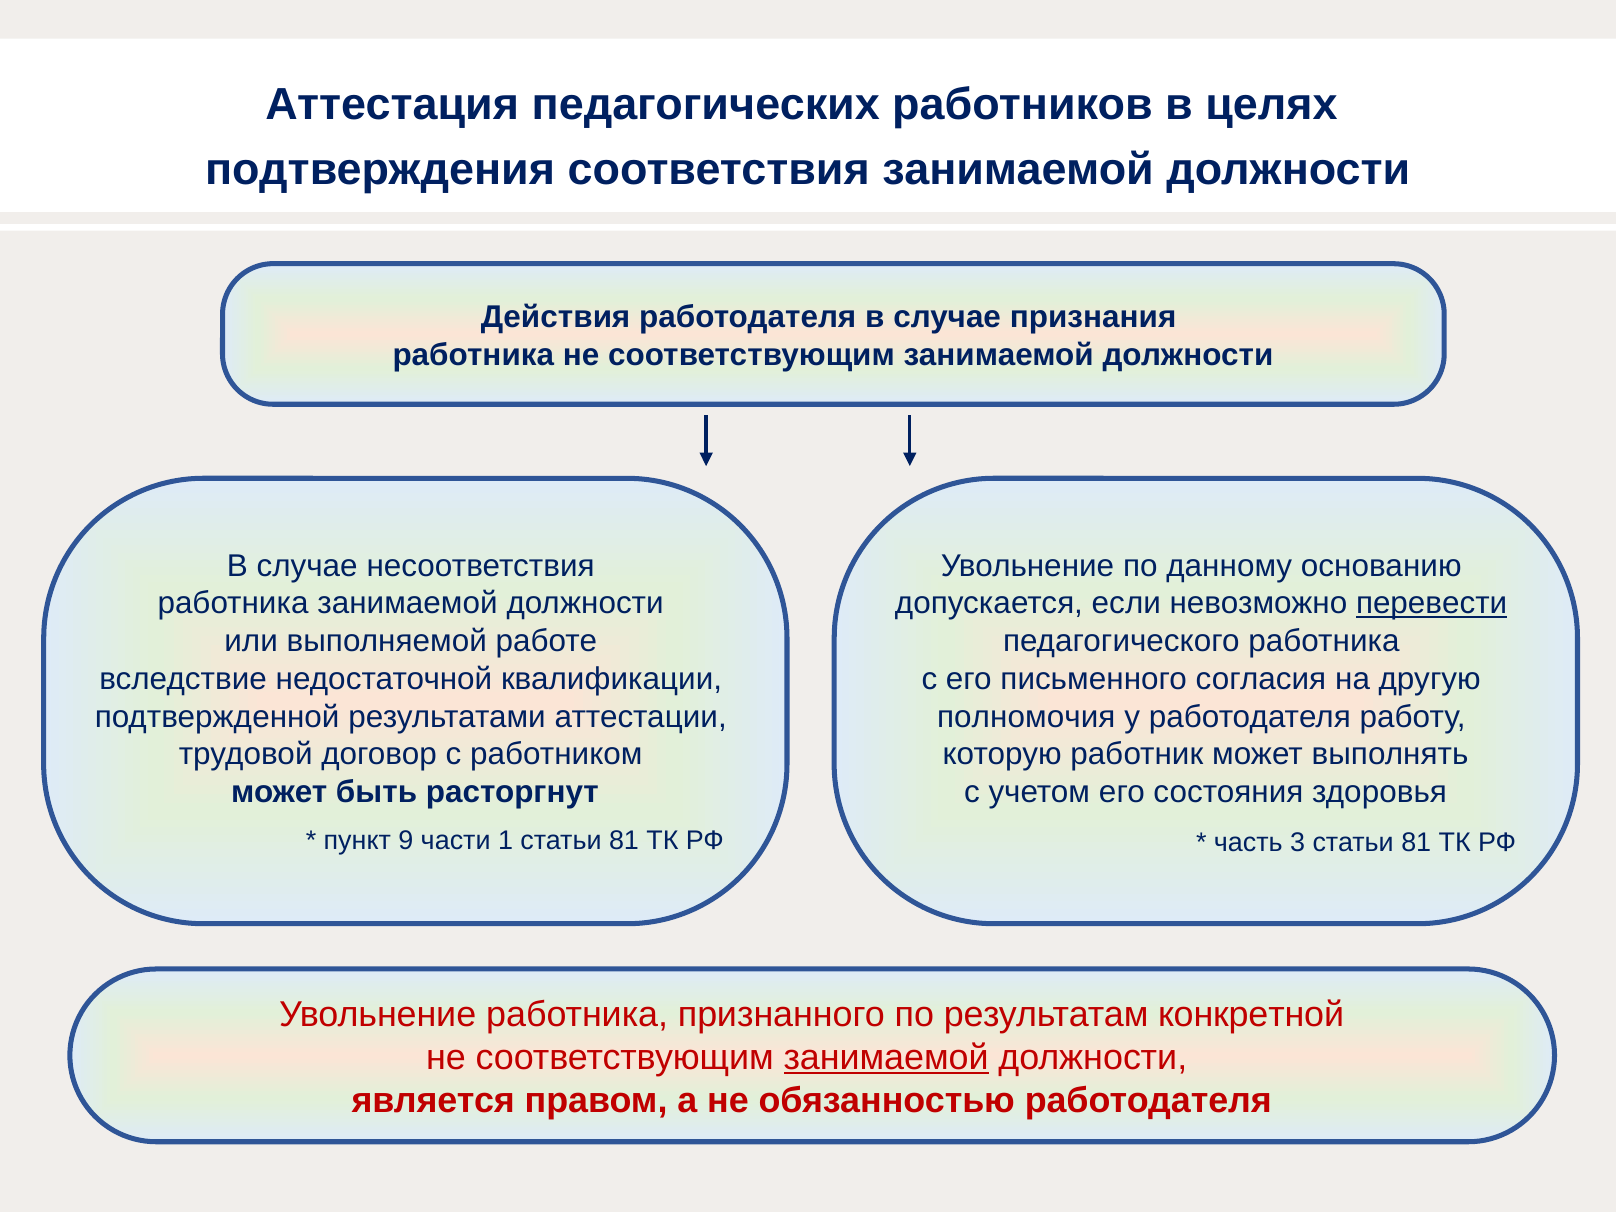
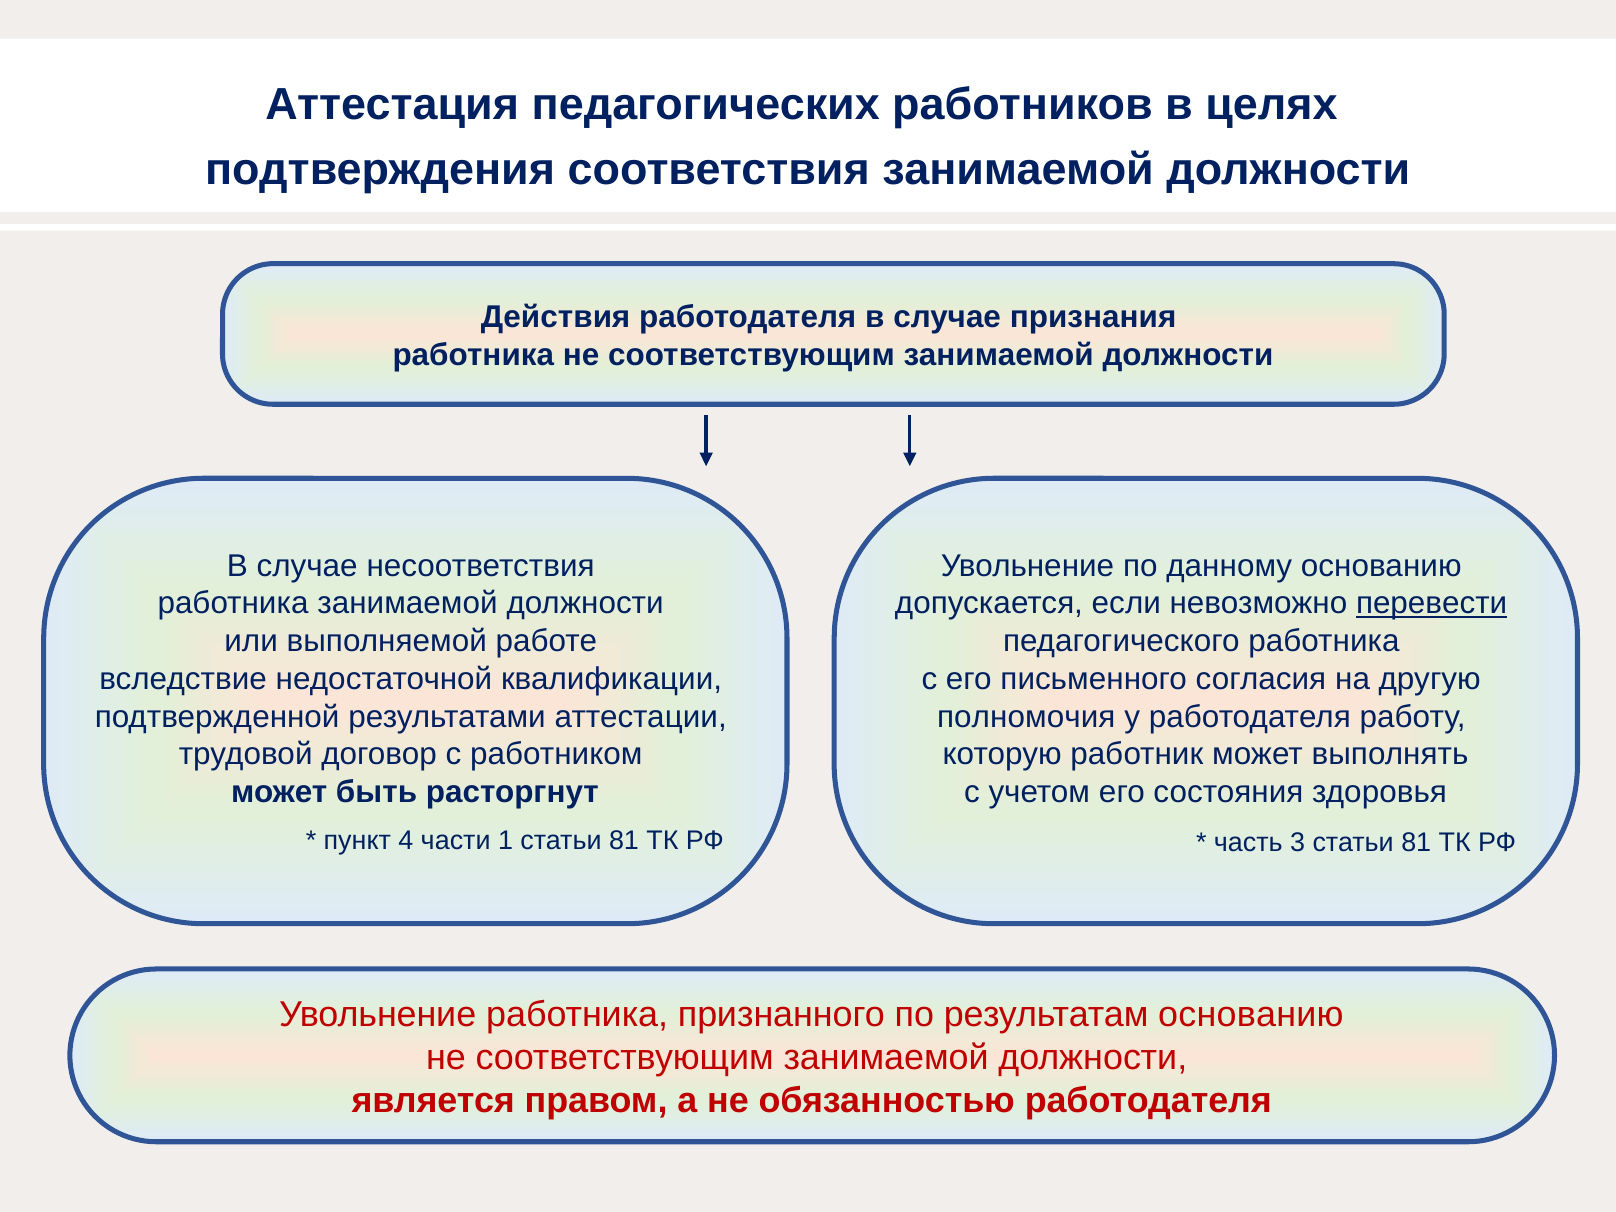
9: 9 -> 4
результатам конкретной: конкретной -> основанию
занимаемой at (886, 1058) underline: present -> none
